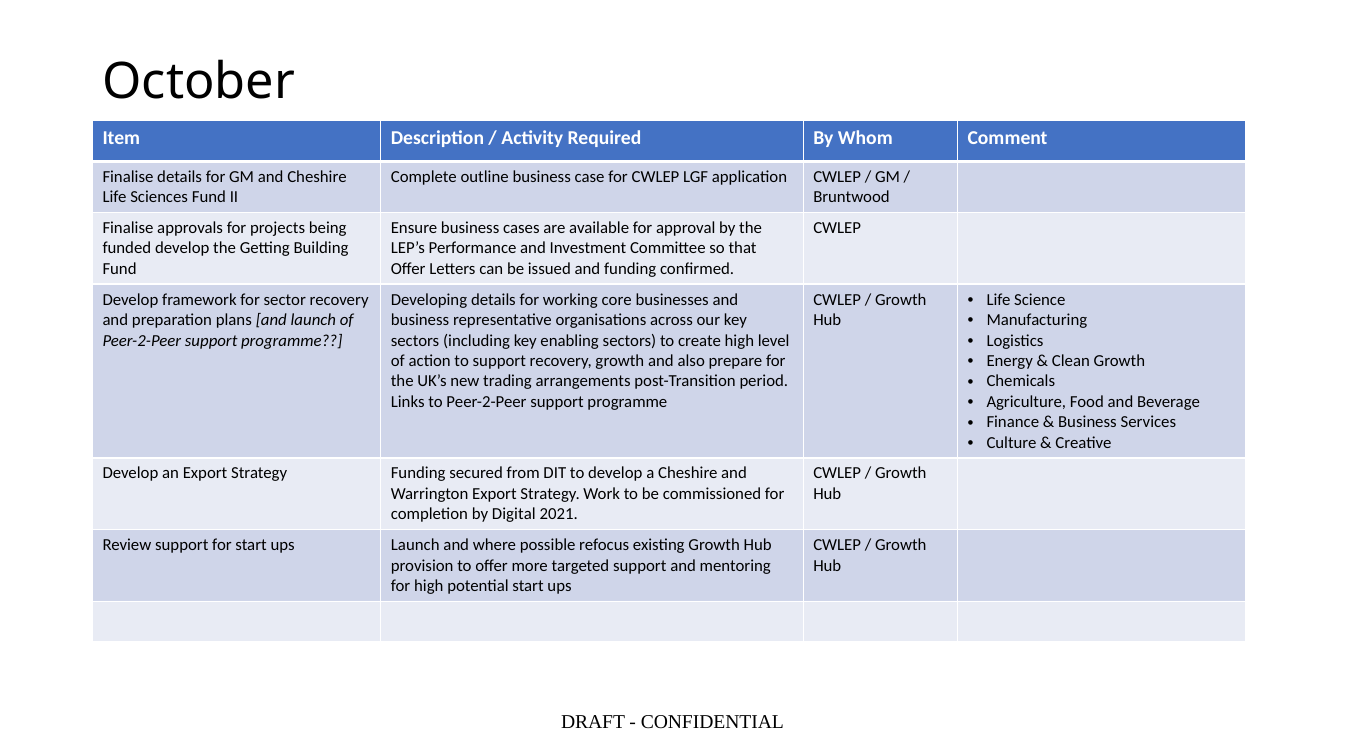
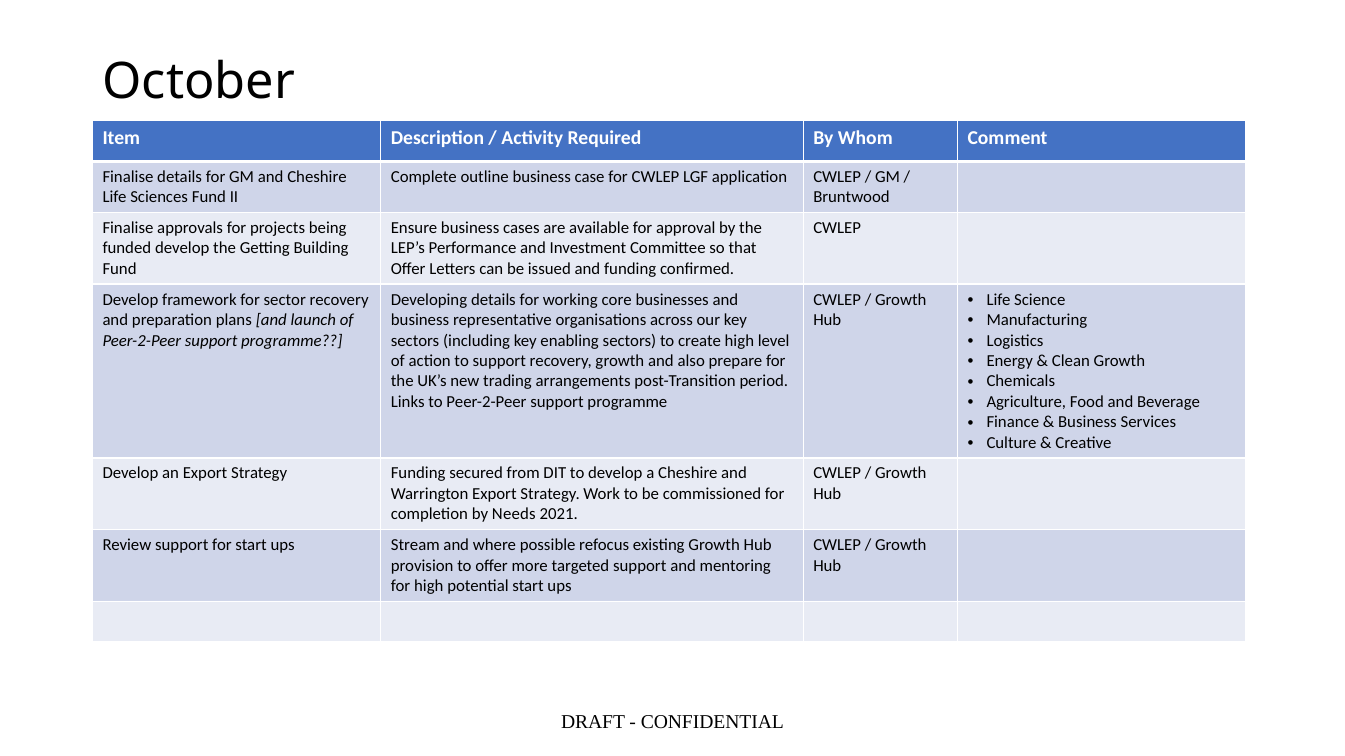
Digital: Digital -> Needs
ups Launch: Launch -> Stream
